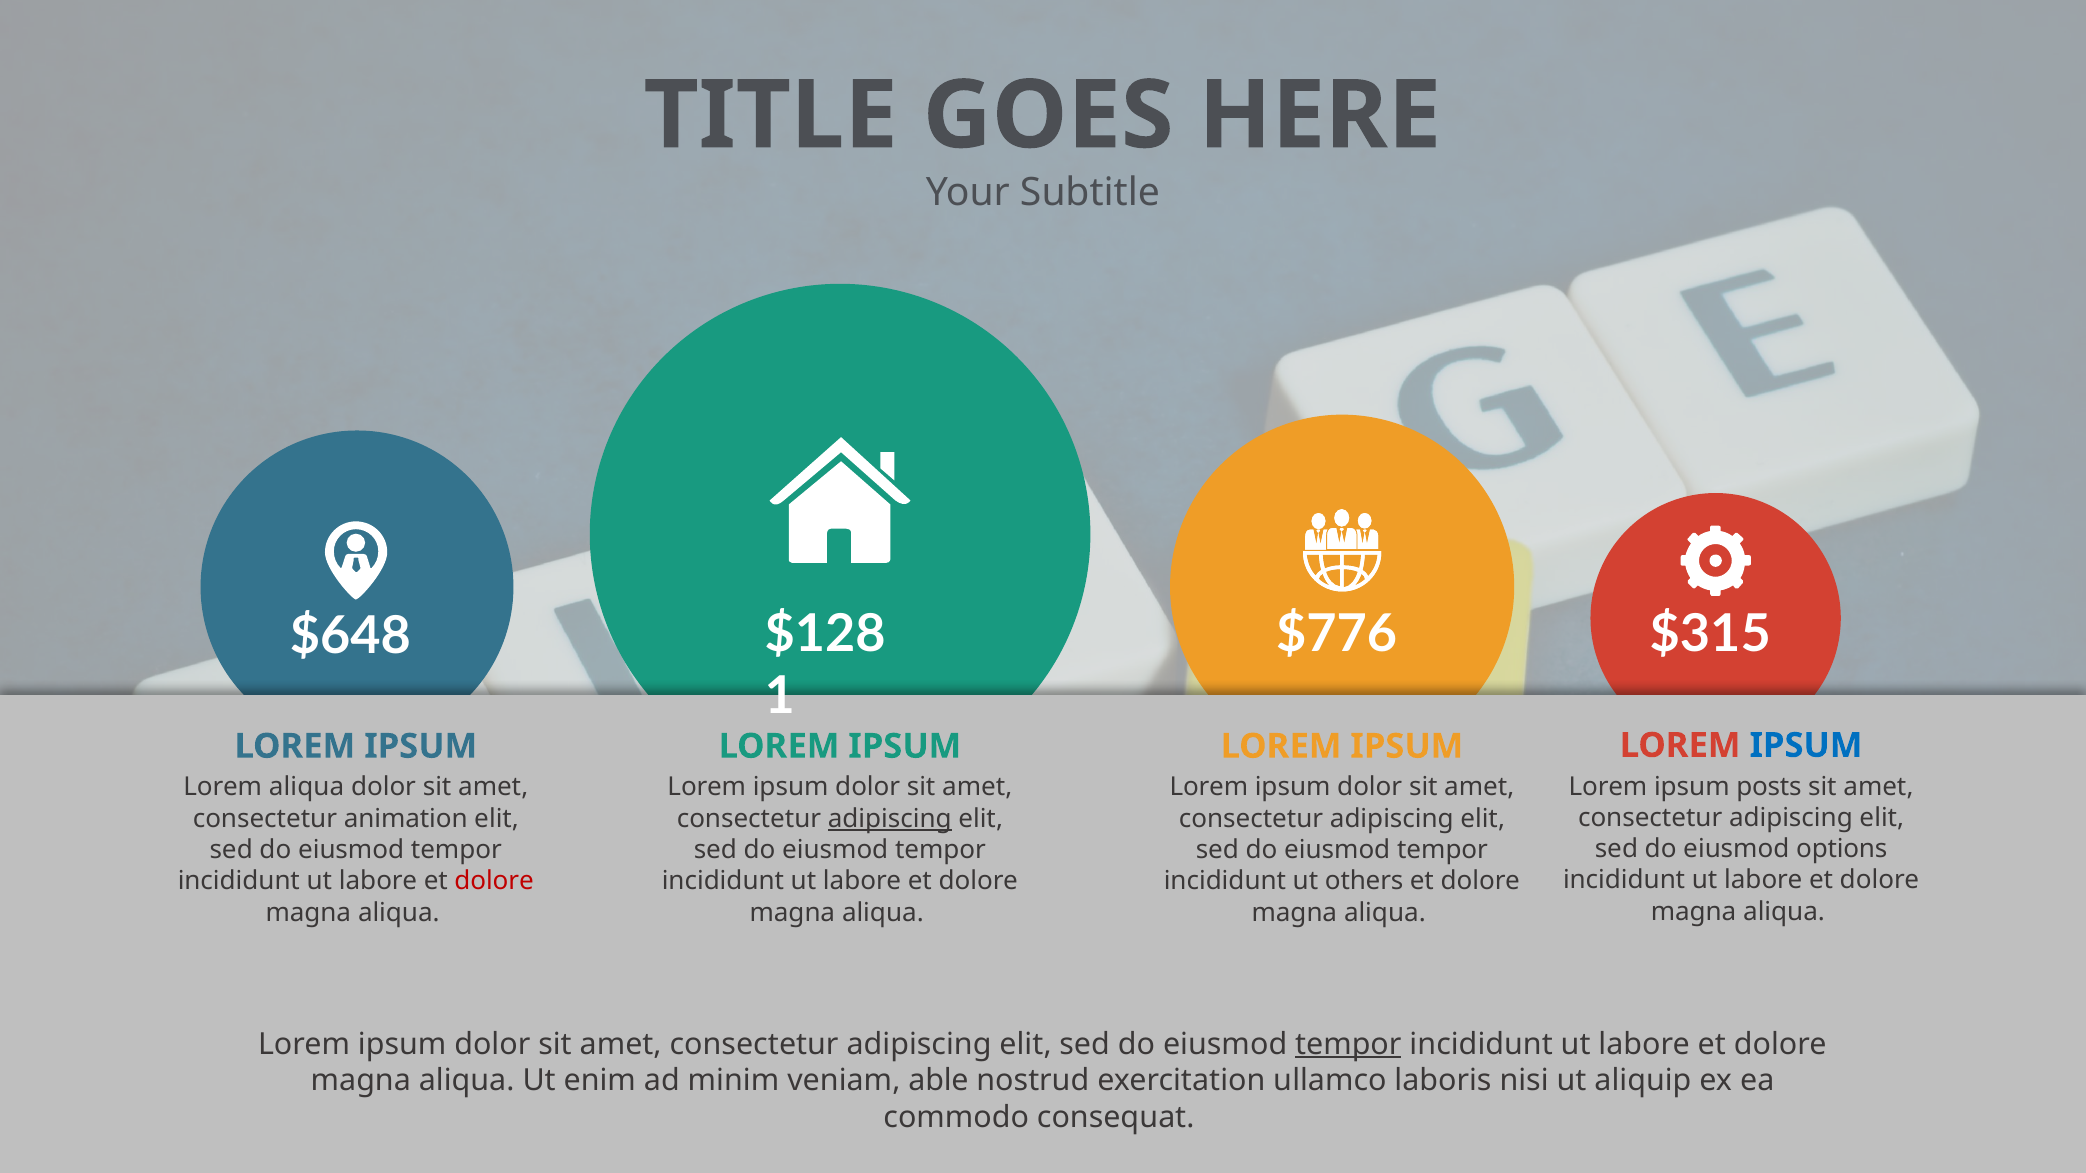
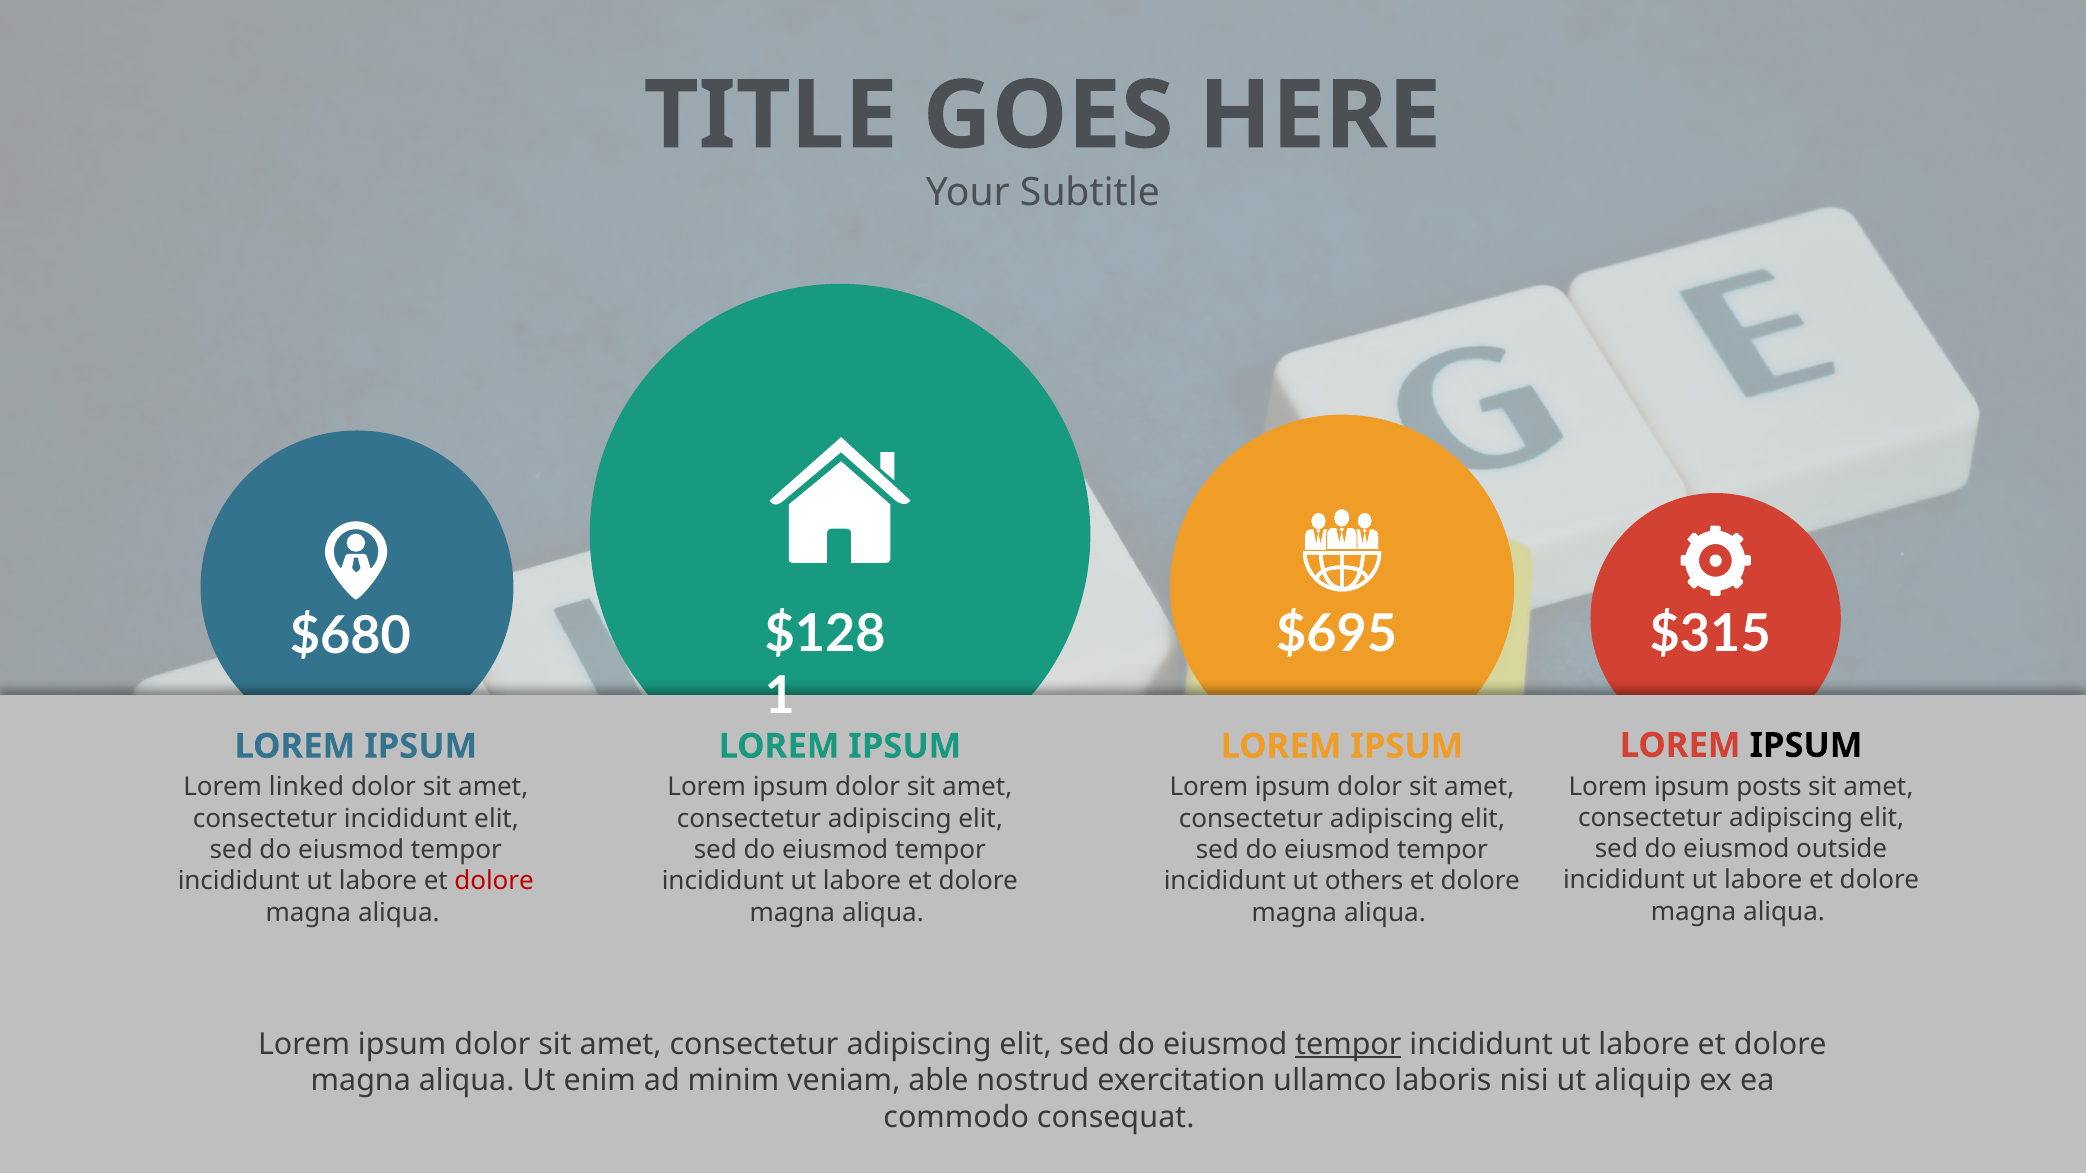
$776: $776 -> $695
$648: $648 -> $680
IPSUM at (1806, 746) colour: blue -> black
Lorem aliqua: aliqua -> linked
consectetur animation: animation -> incididunt
adipiscing at (890, 819) underline: present -> none
options: options -> outside
